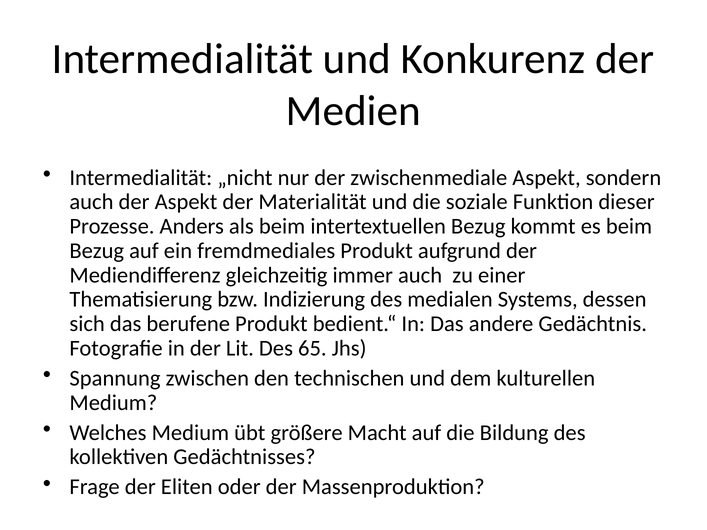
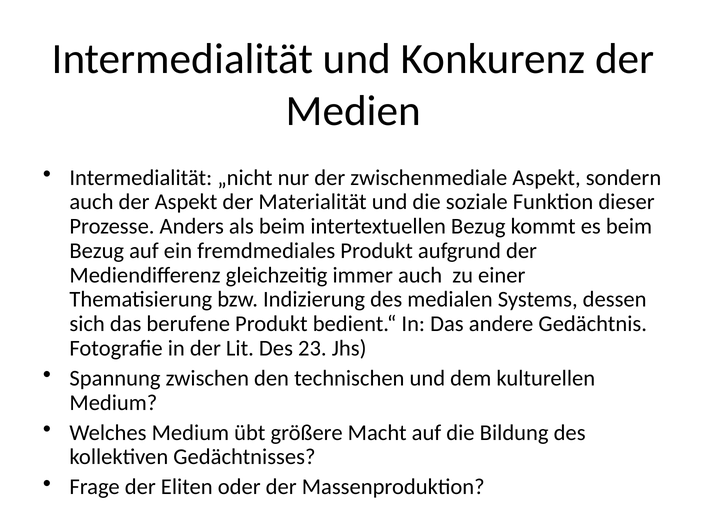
65: 65 -> 23
